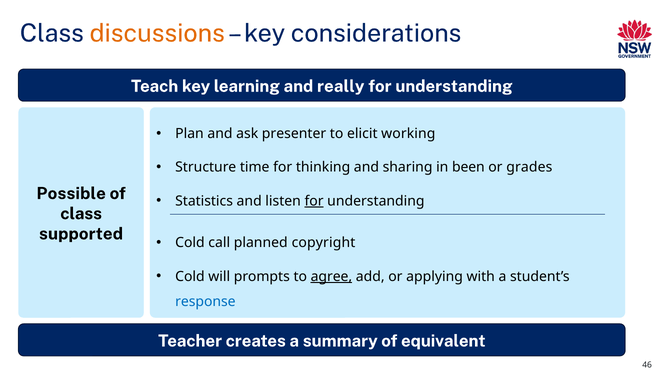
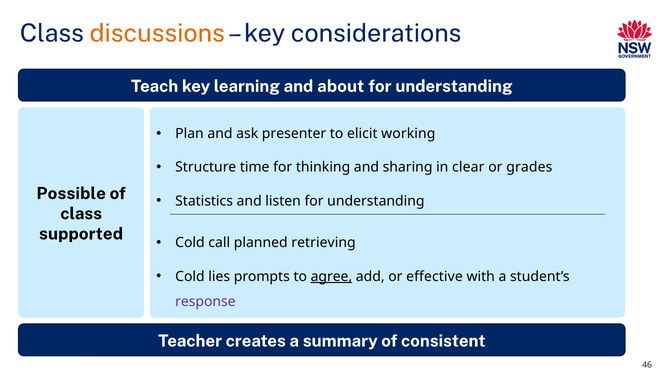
really: really -> about
been: been -> clear
for at (314, 201) underline: present -> none
copyright: copyright -> retrieving
will: will -> lies
applying: applying -> effective
response colour: blue -> purple
equivalent: equivalent -> consistent
